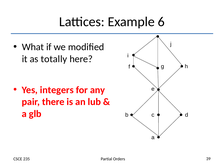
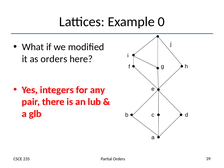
6: 6 -> 0
as totally: totally -> orders
